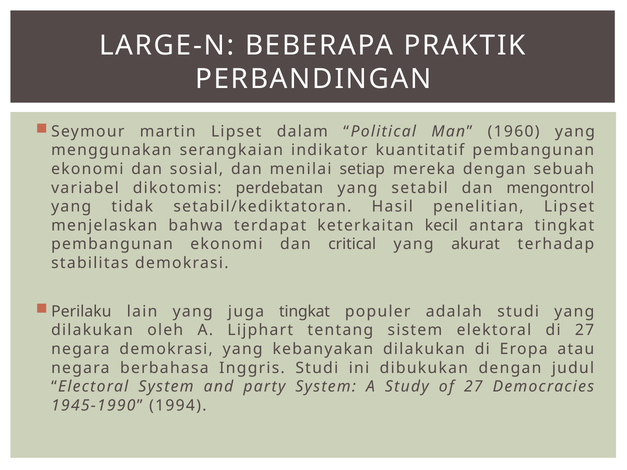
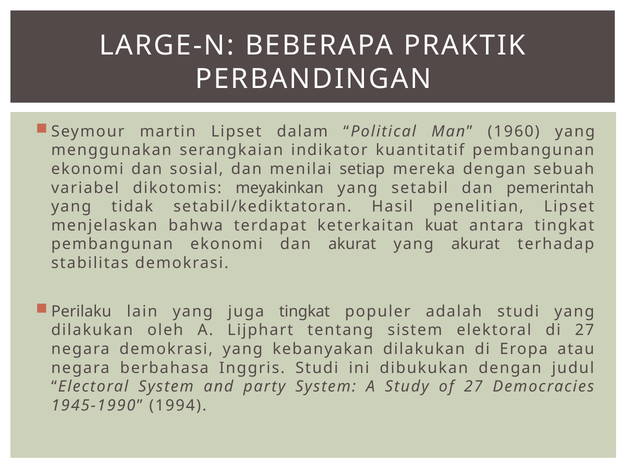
perdebatan: perdebatan -> meyakinkan
mengontrol: mengontrol -> pemerintah
kecil: kecil -> kuat
dan critical: critical -> akurat
